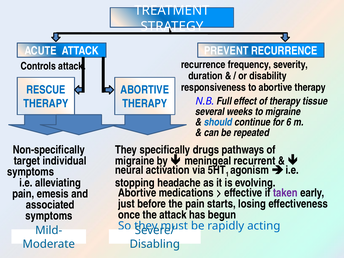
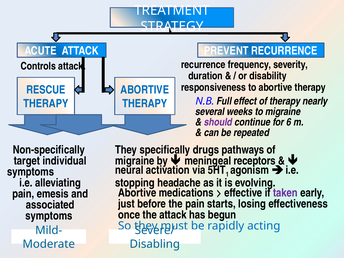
tissue: tissue -> nearly
should colour: blue -> purple
recurrent: recurrent -> receptors
